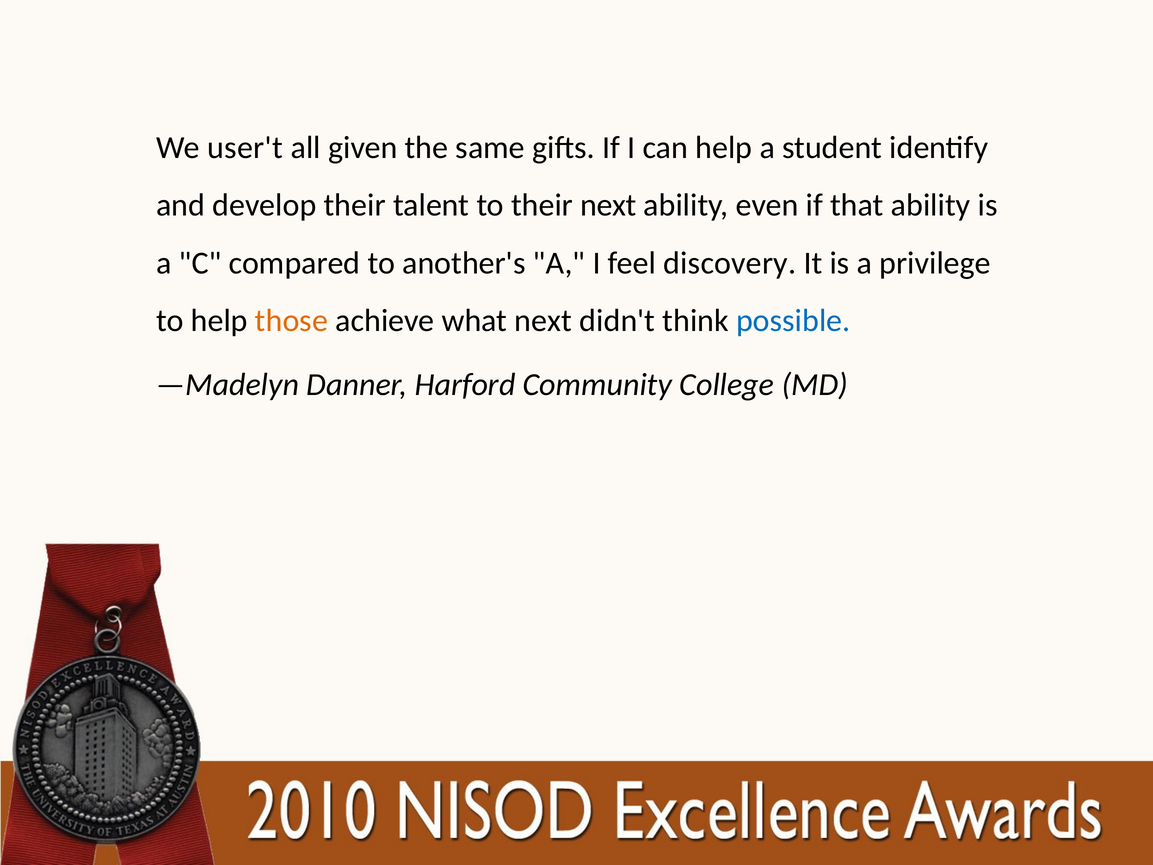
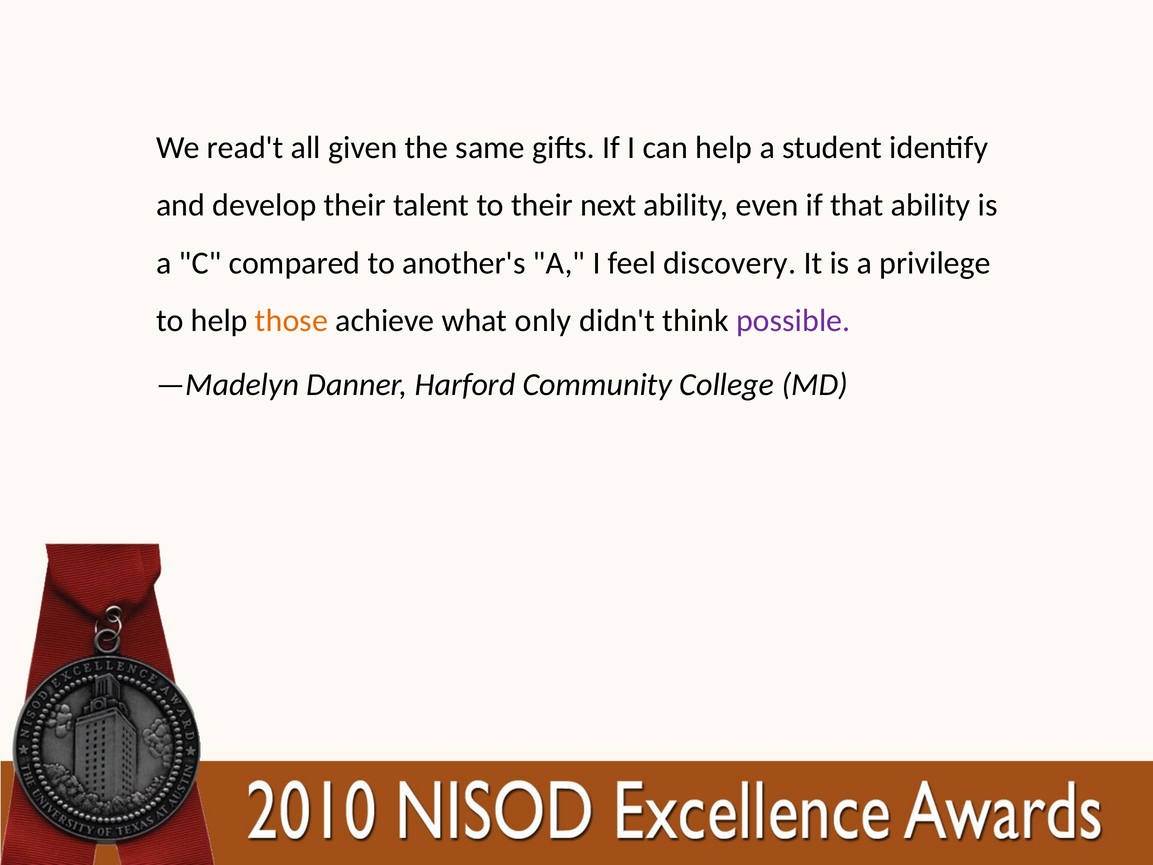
user't: user't -> read't
what next: next -> only
possible colour: blue -> purple
